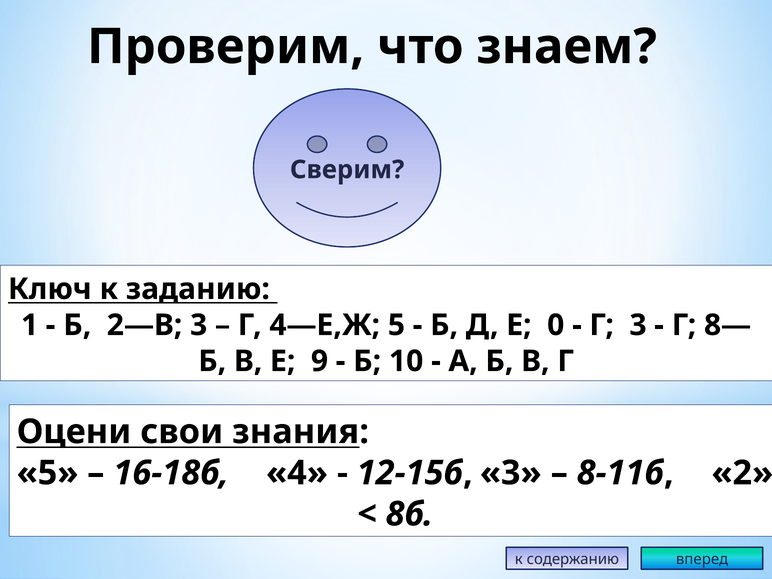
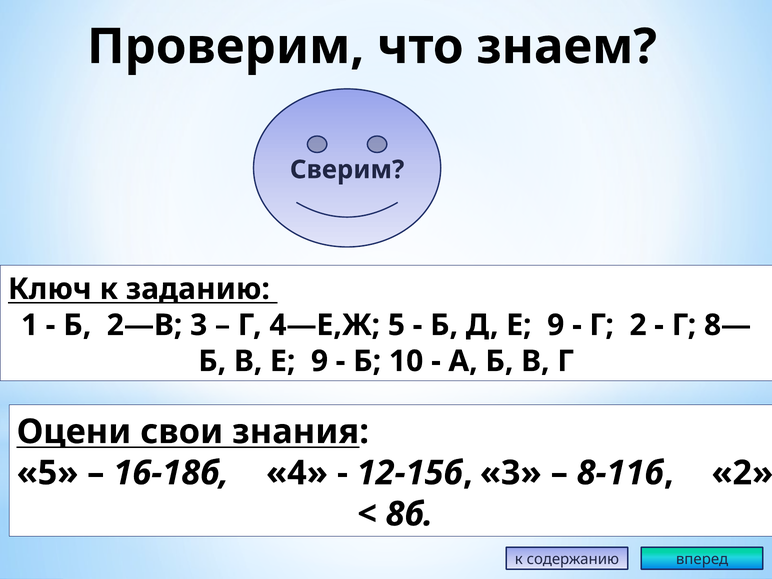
Д Е 0: 0 -> 9
Г 3: 3 -> 2
